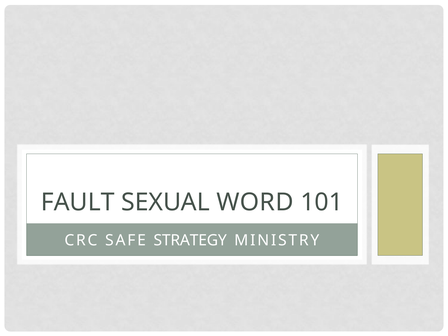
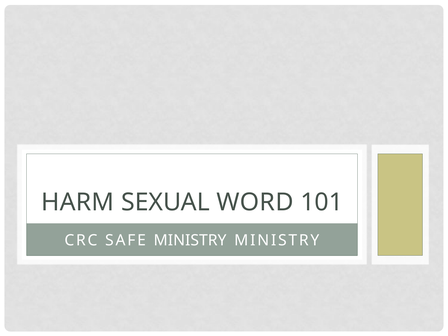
FAULT: FAULT -> HARM
SAFE STRATEGY: STRATEGY -> MINISTRY
